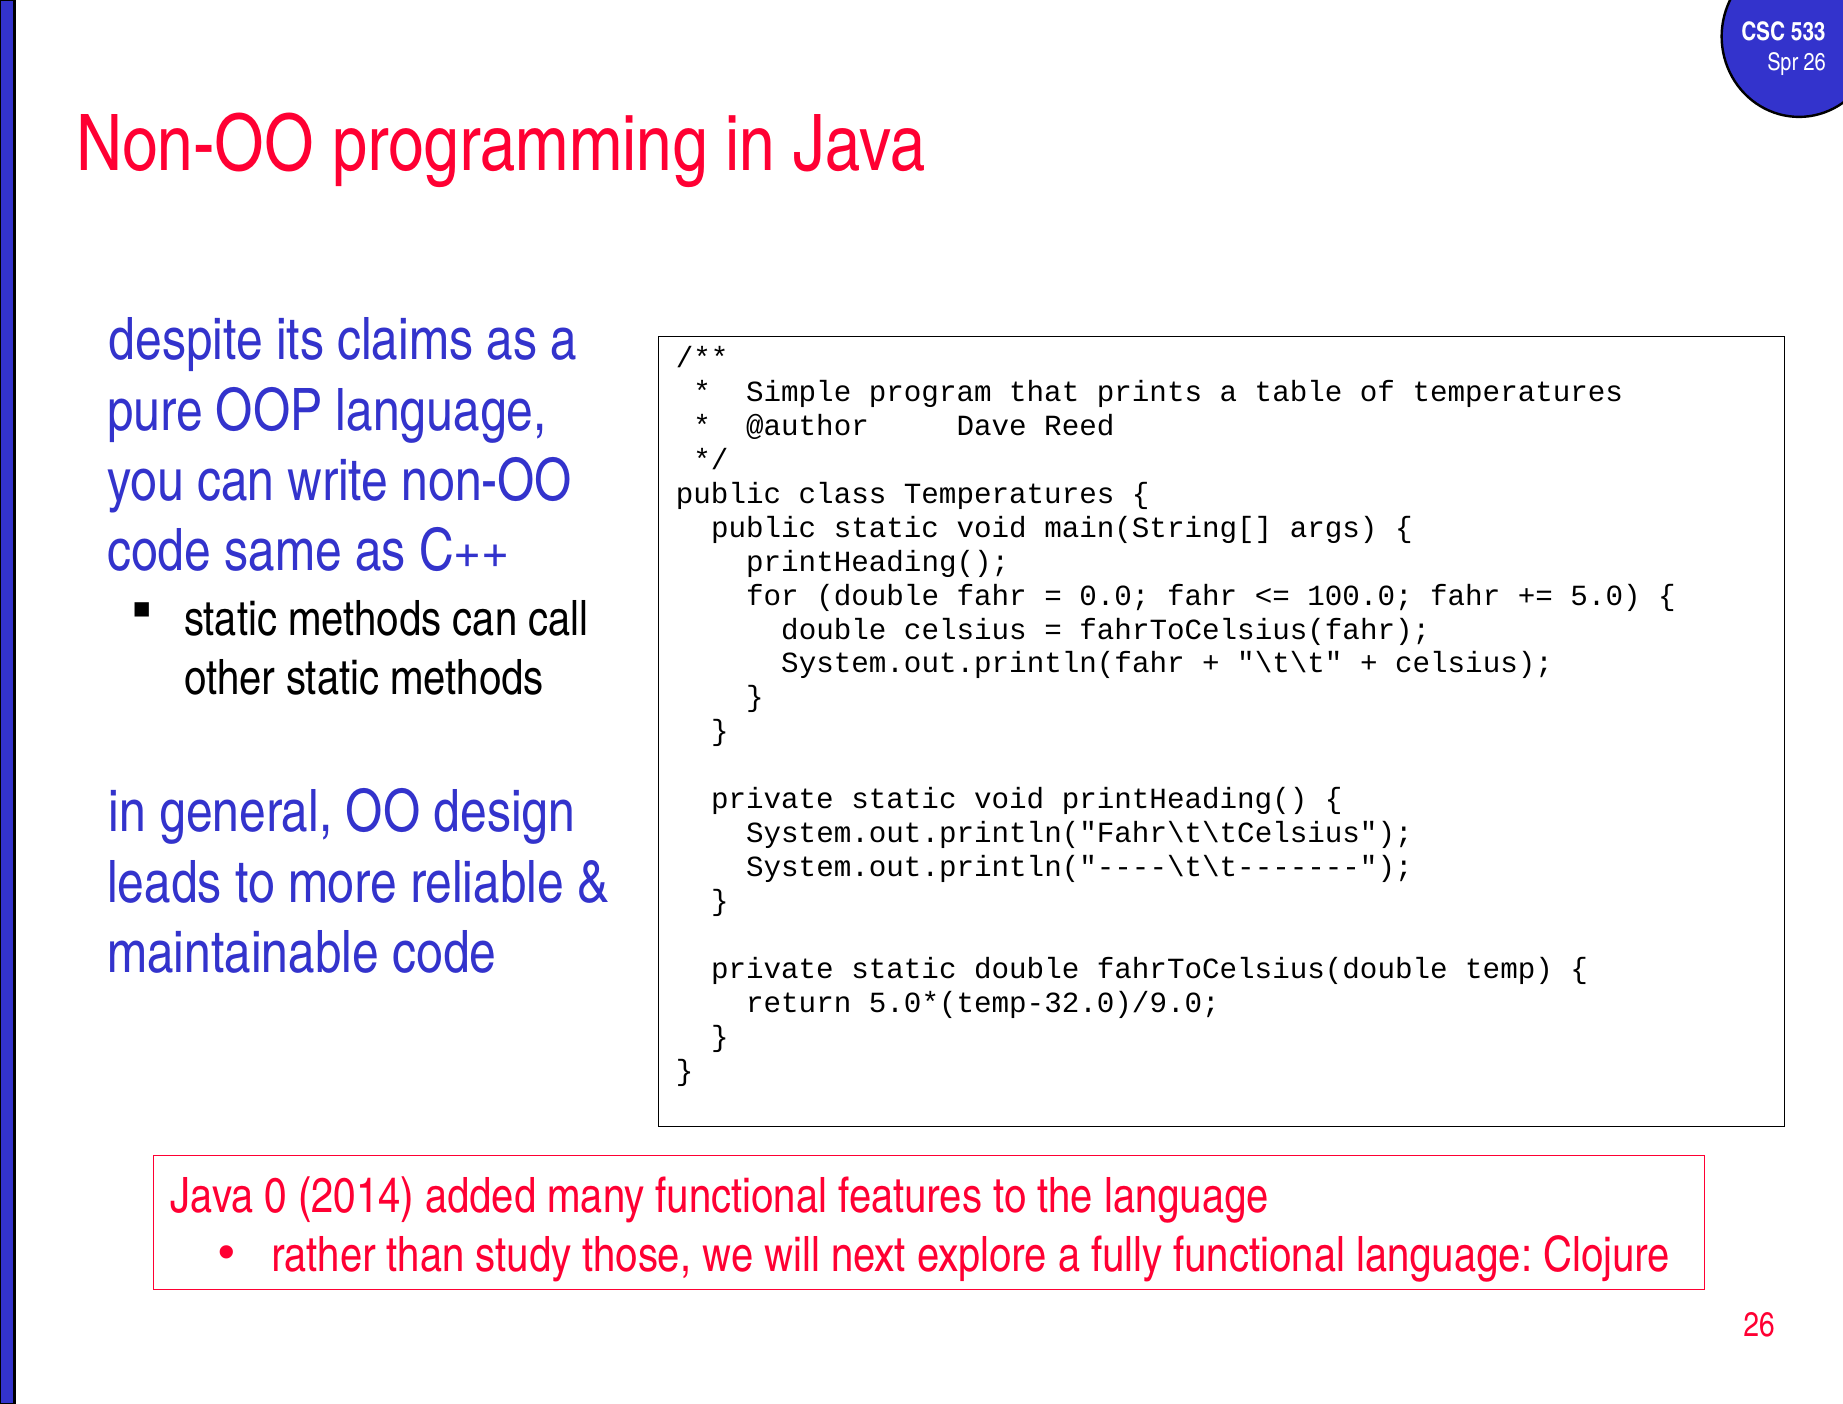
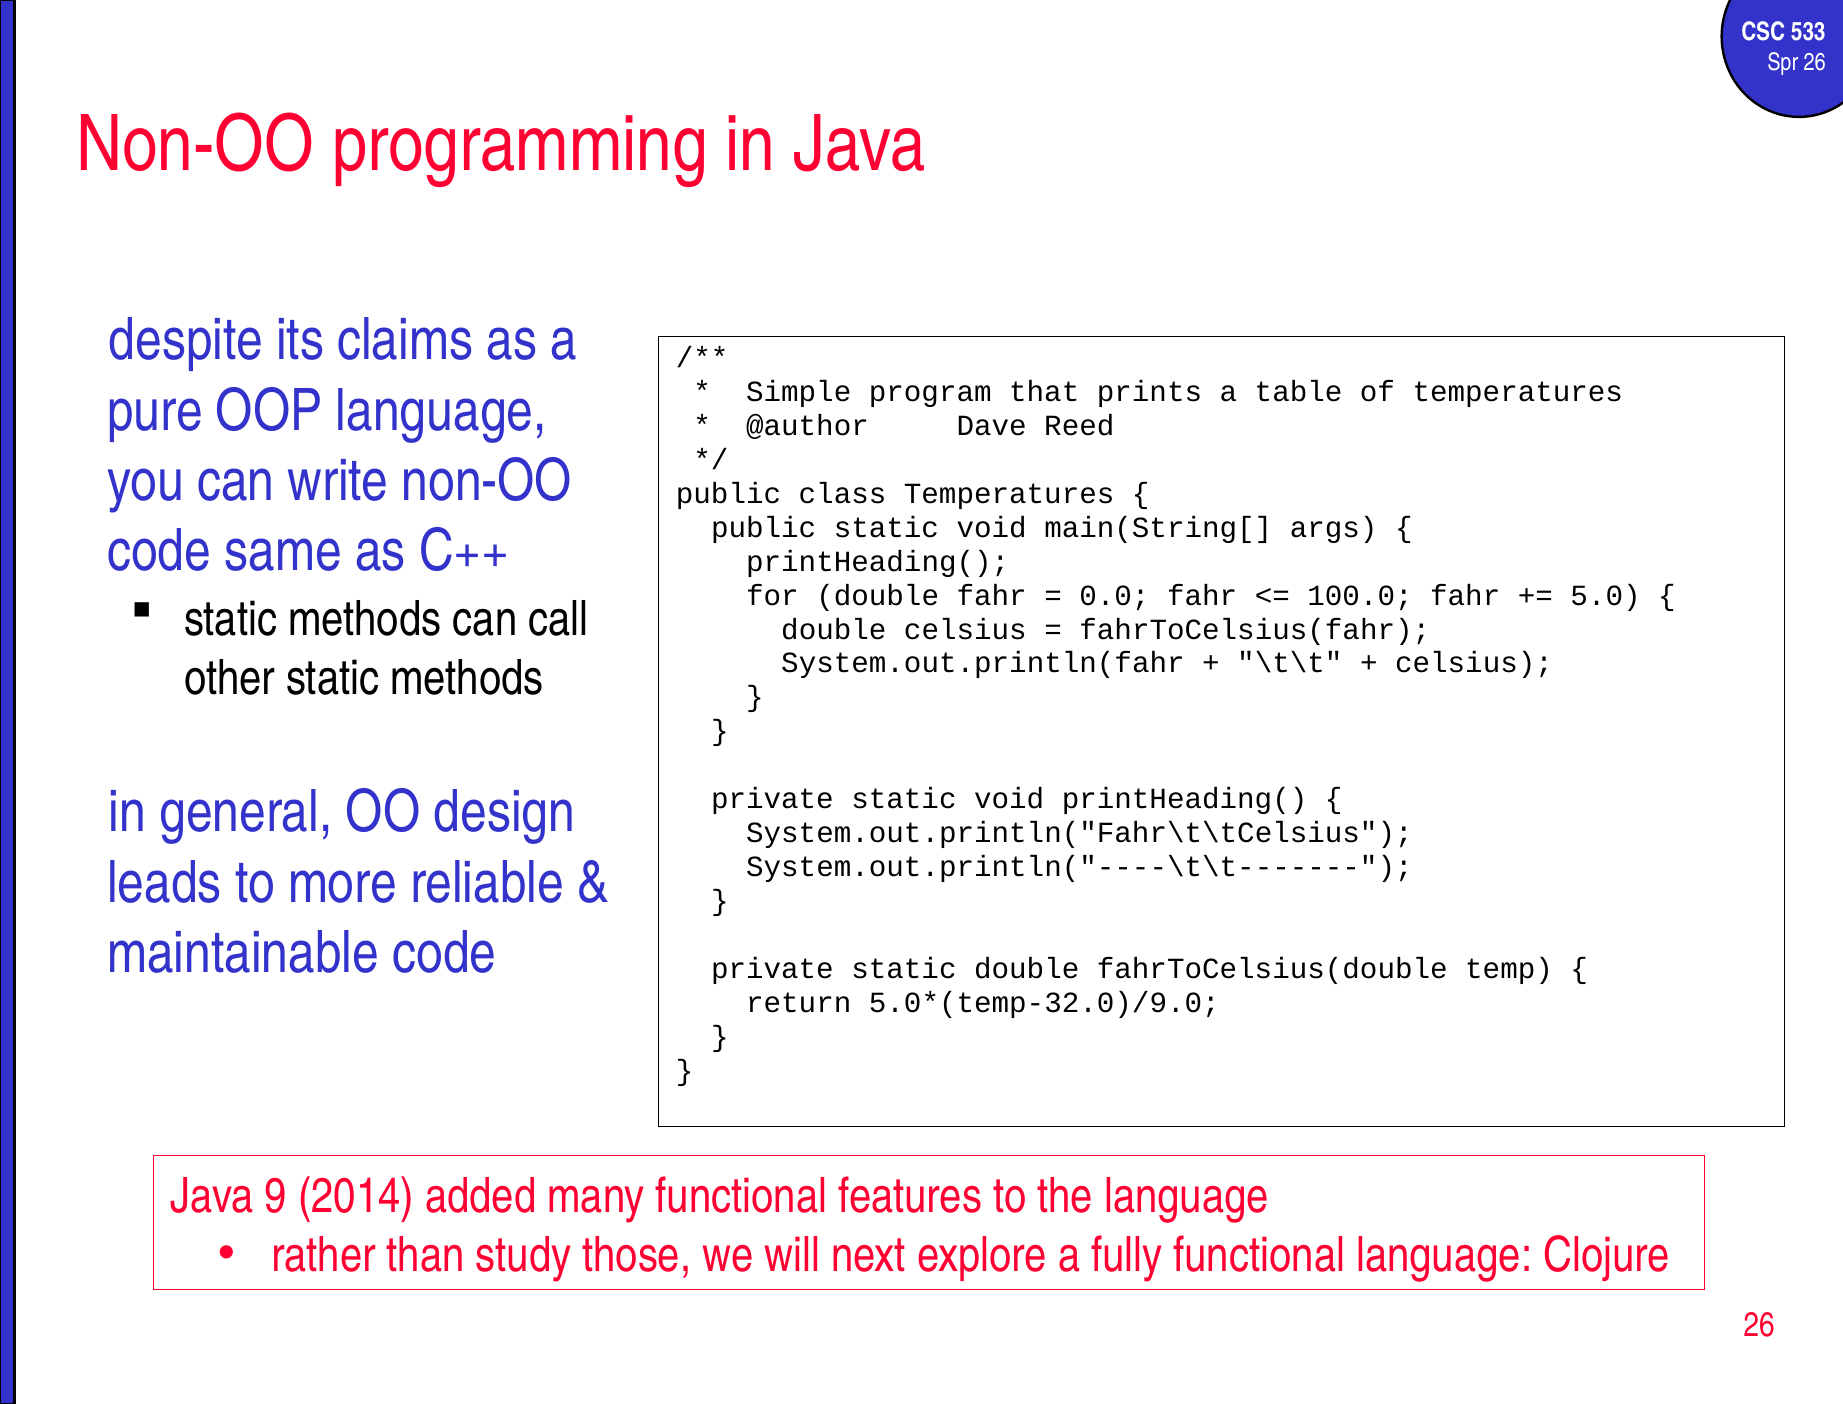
0: 0 -> 9
